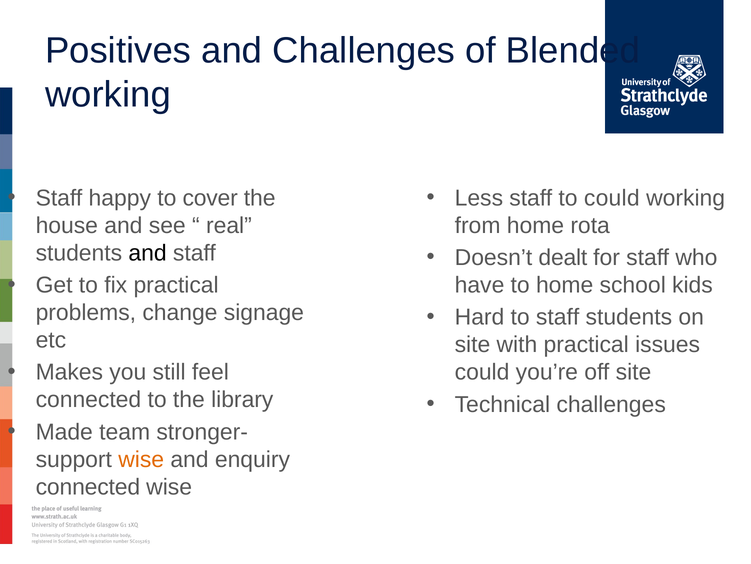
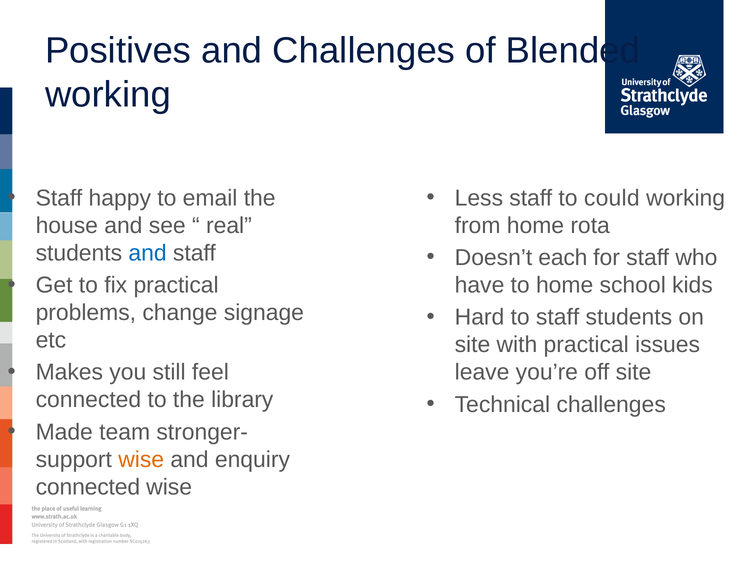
cover: cover -> email
and at (148, 253) colour: black -> blue
dealt: dealt -> each
could at (482, 372): could -> leave
